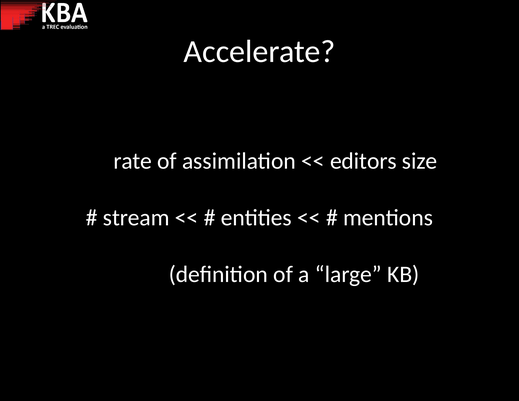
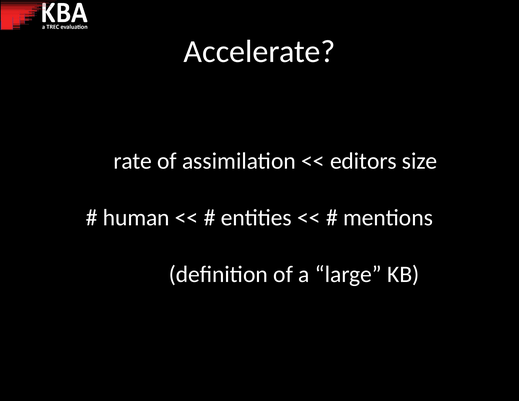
stream: stream -> human
